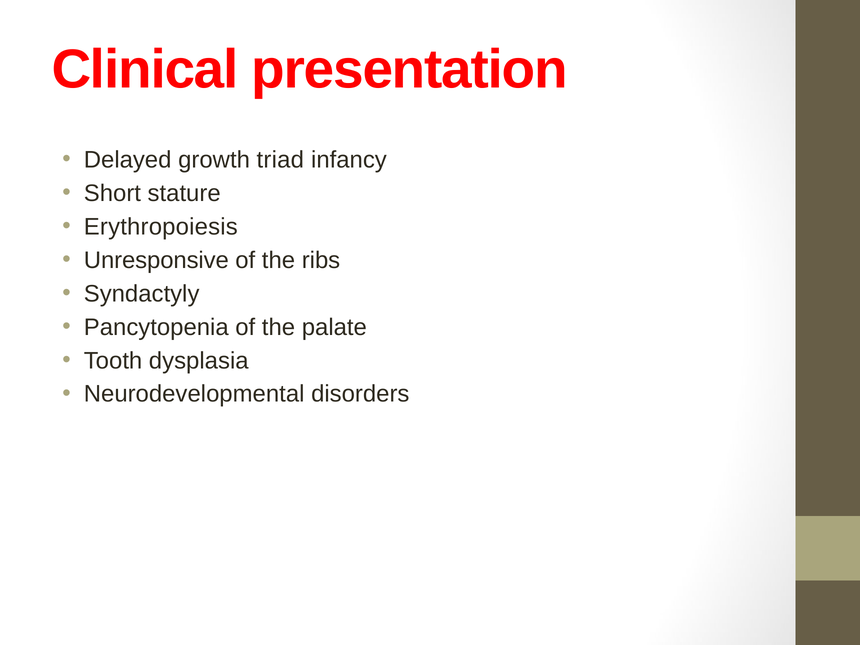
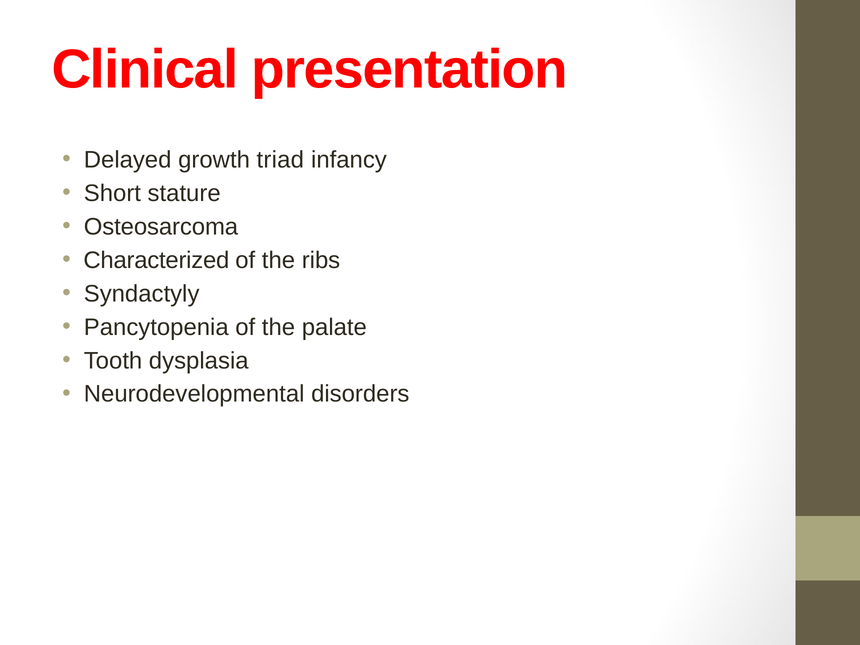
Erythropoiesis: Erythropoiesis -> Osteosarcoma
Unresponsive: Unresponsive -> Characterized
